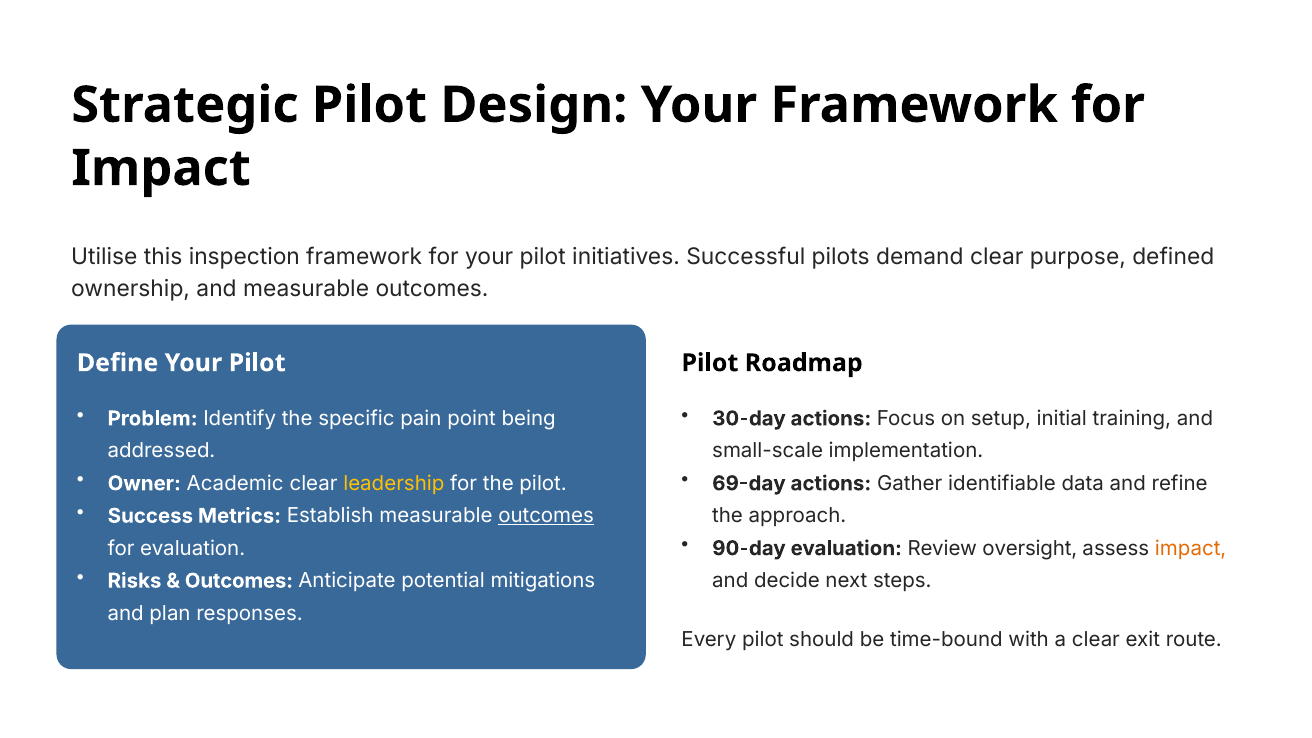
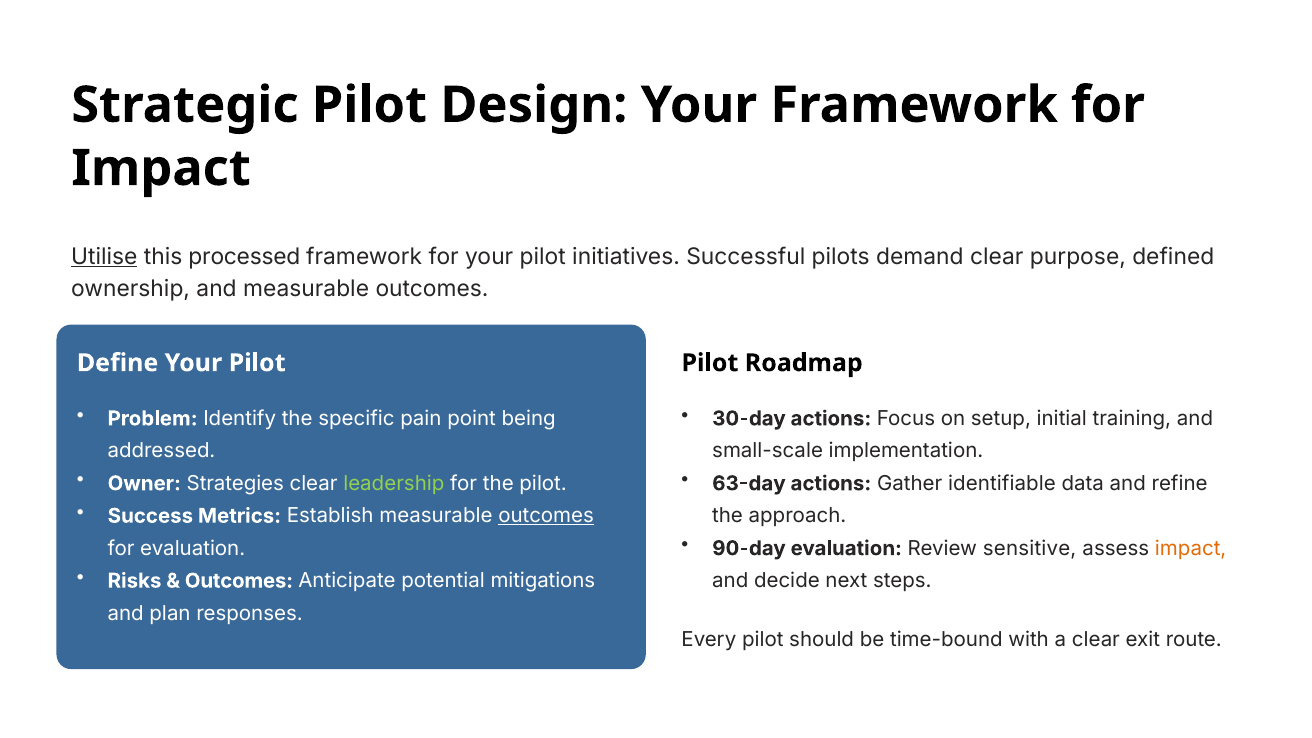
Utilise underline: none -> present
inspection: inspection -> processed
Academic: Academic -> Strategies
leadership colour: yellow -> light green
69-day: 69-day -> 63-day
oversight: oversight -> sensitive
